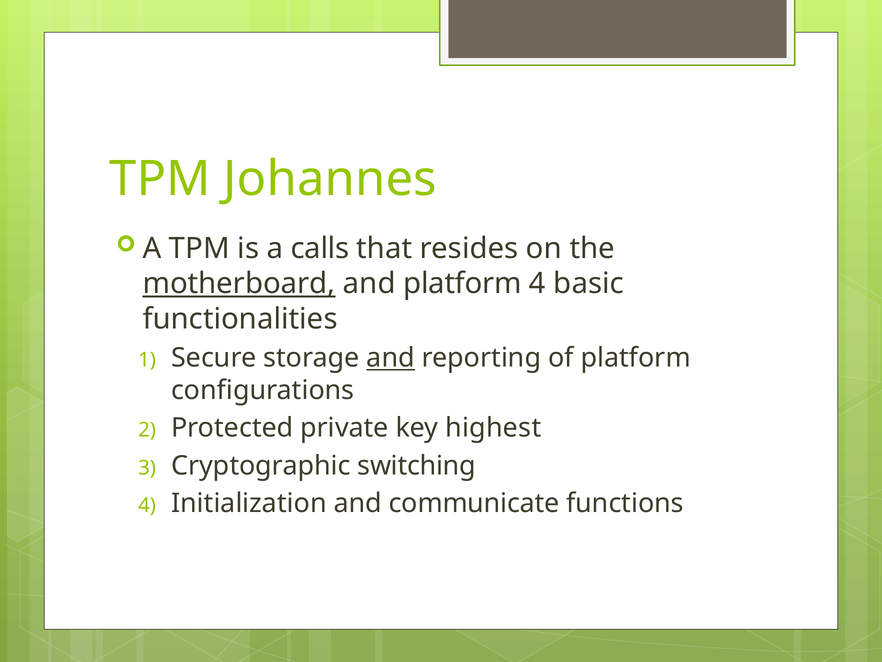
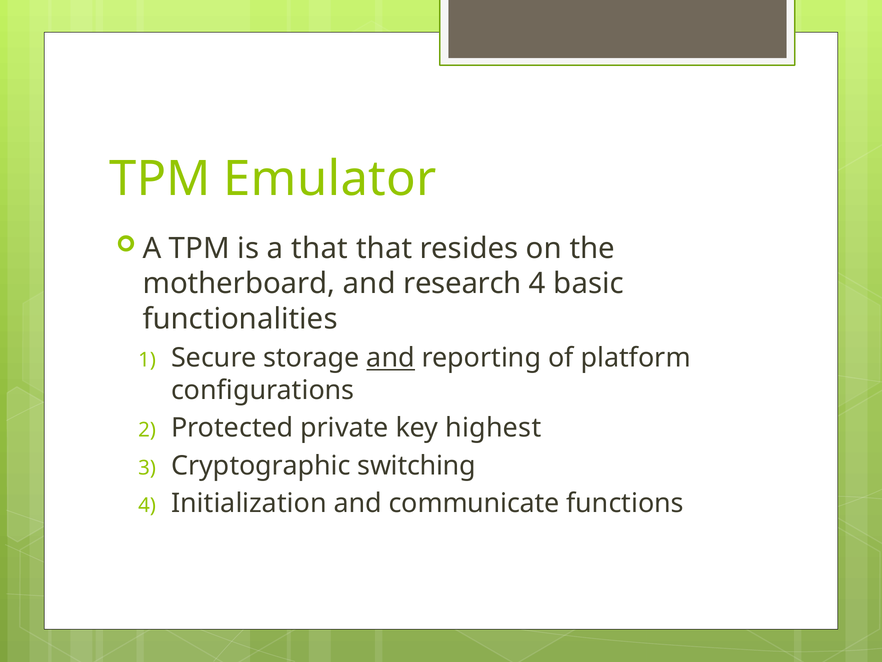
Johannes: Johannes -> Emulator
a calls: calls -> that
motherboard underline: present -> none
and platform: platform -> research
